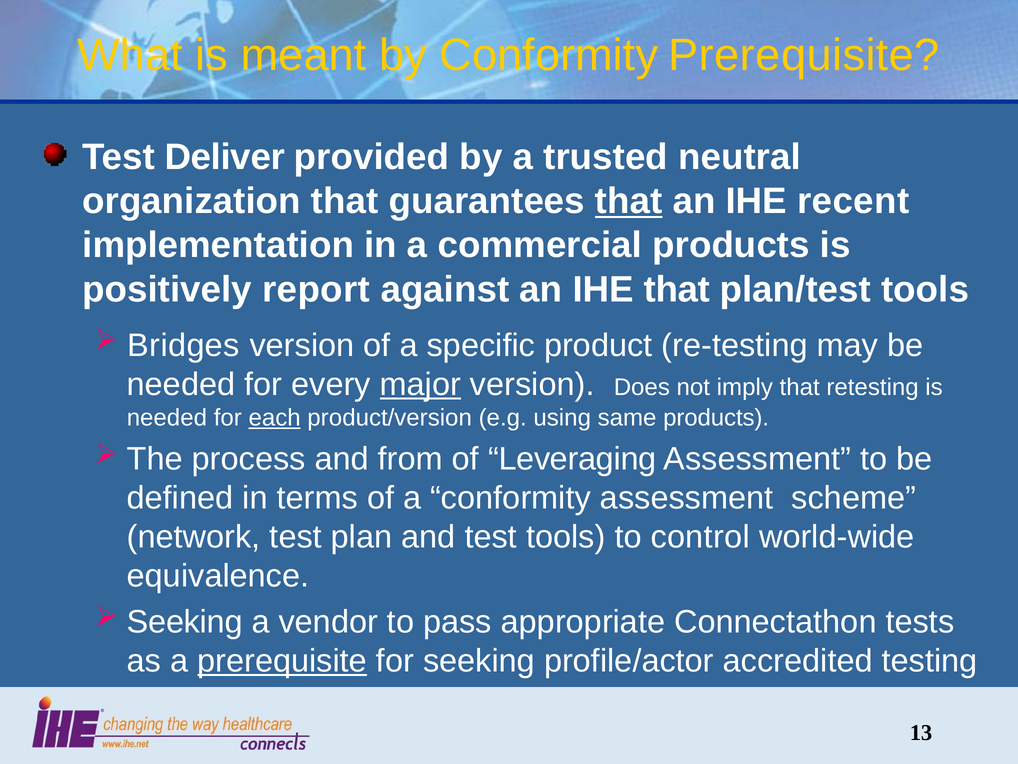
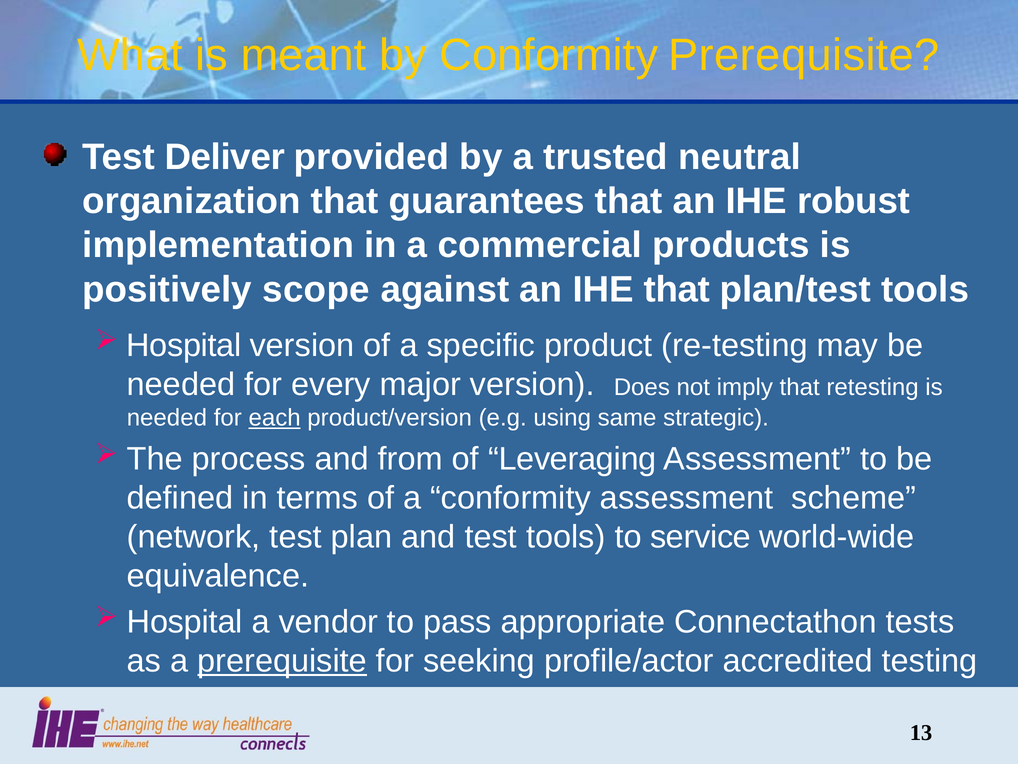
that at (629, 201) underline: present -> none
recent: recent -> robust
report: report -> scope
Bridges at (184, 345): Bridges -> Hospital
major underline: present -> none
same products: products -> strategic
control: control -> service
Seeking at (185, 622): Seeking -> Hospital
